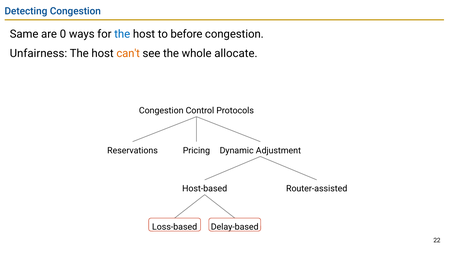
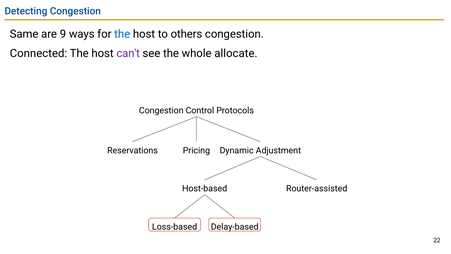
0: 0 -> 9
before: before -> others
Unfairness: Unfairness -> Connected
can't colour: orange -> purple
